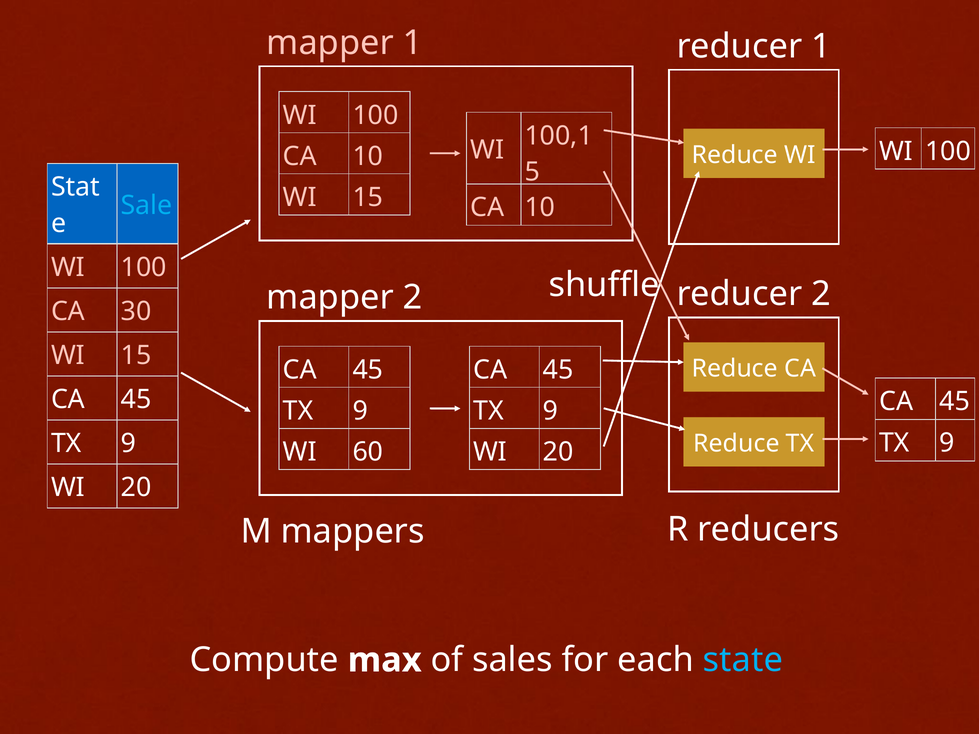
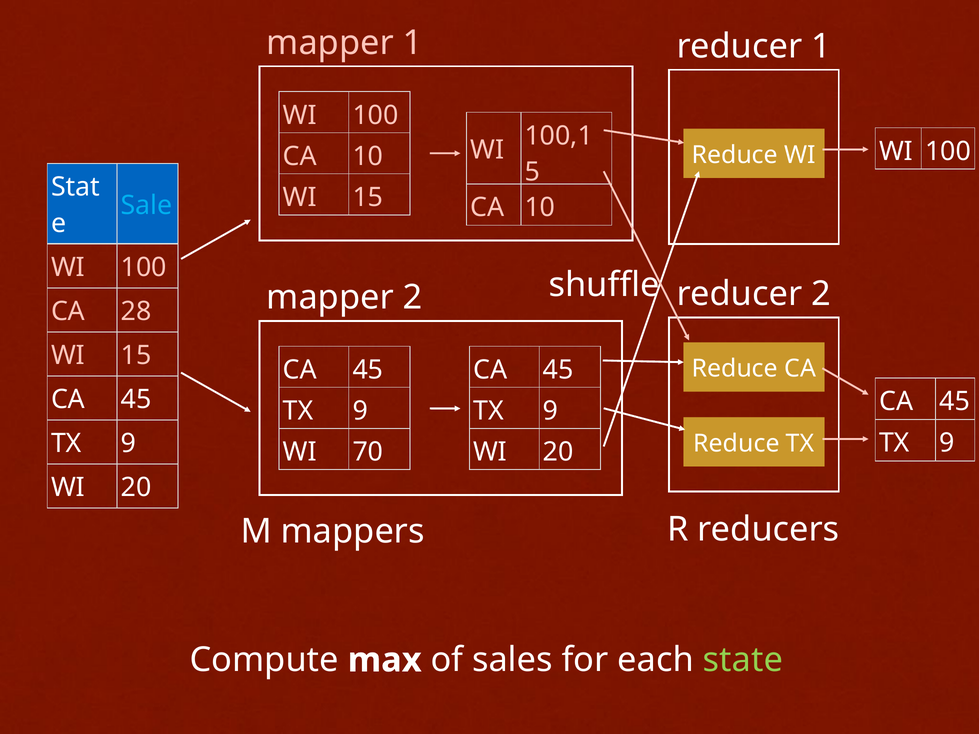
30: 30 -> 28
60: 60 -> 70
state colour: light blue -> light green
